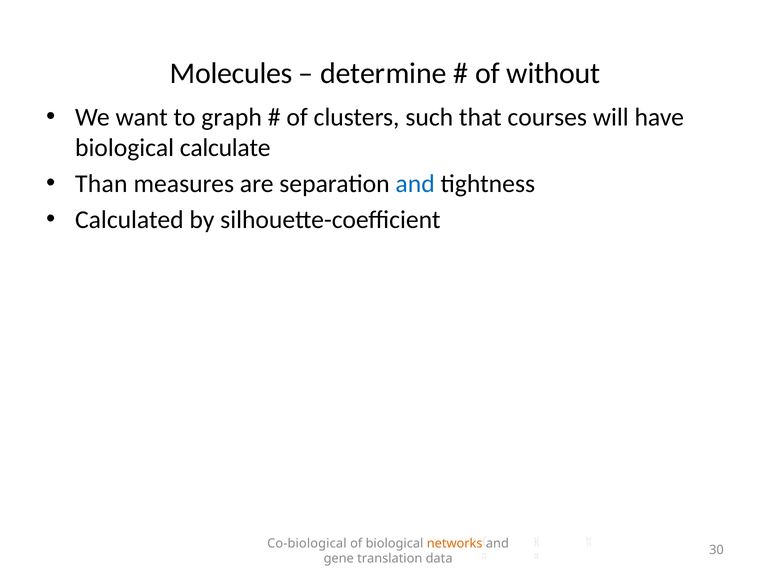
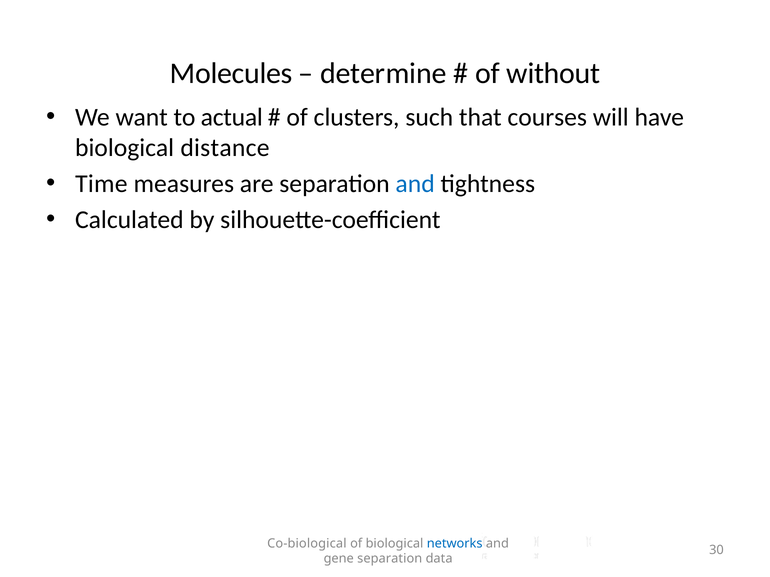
graph: graph -> actual
calculate: calculate -> distance
Than: Than -> Time
networks colour: orange -> blue
gene translation: translation -> separation
